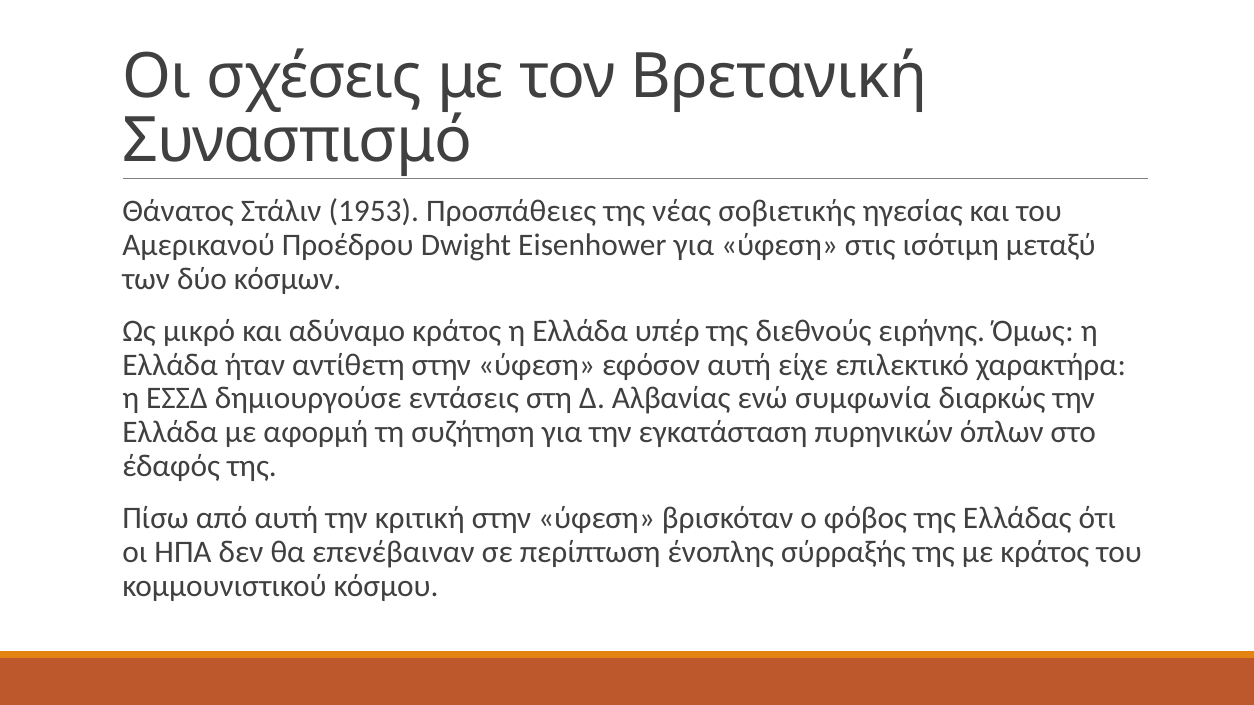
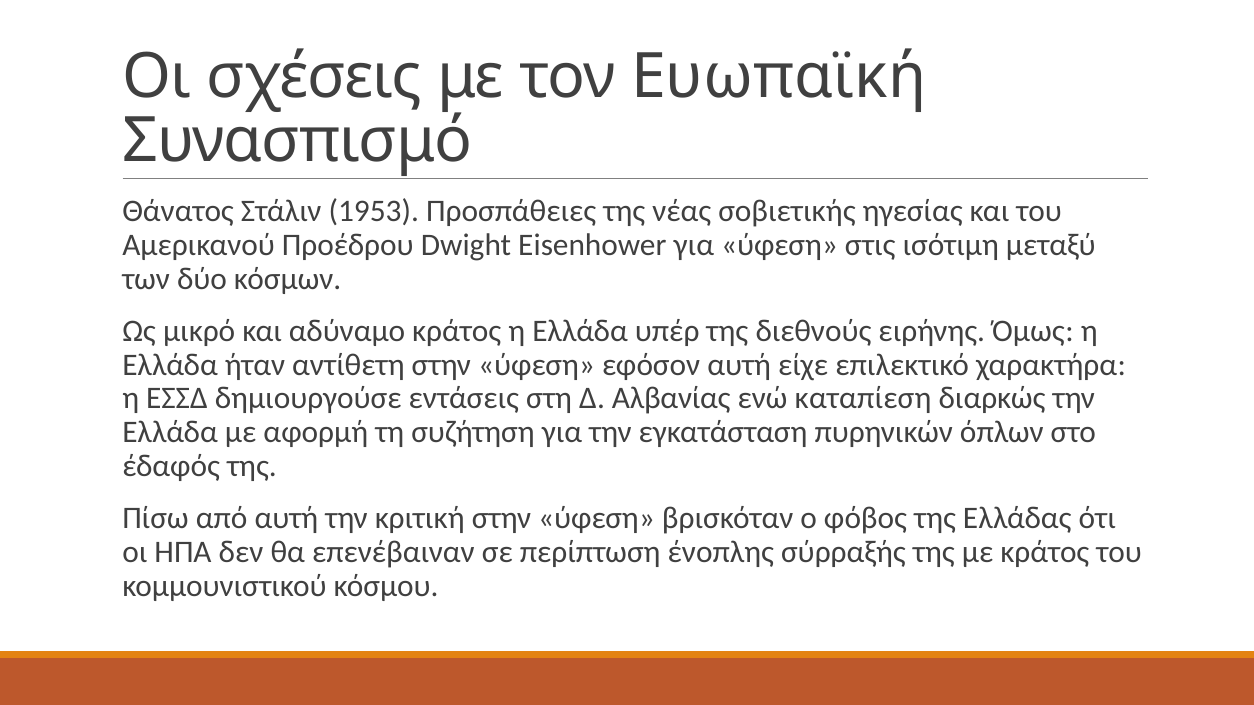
Βρετανική: Βρετανική -> Ευωπαϊκή
συμφωνία: συμφωνία -> καταπίεση
